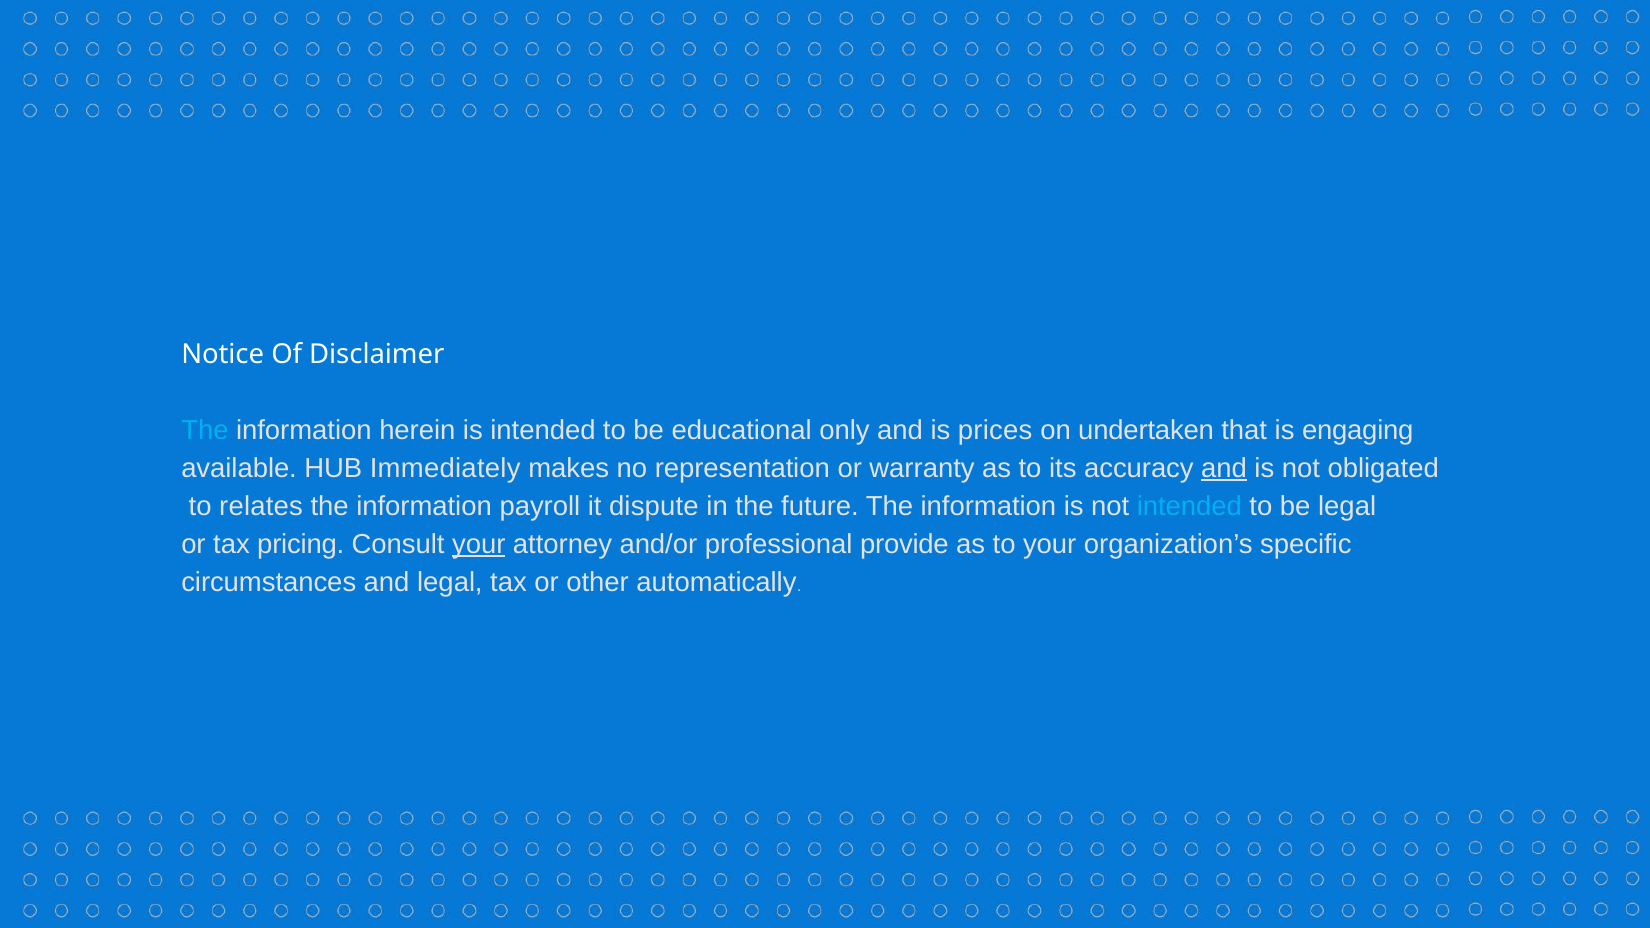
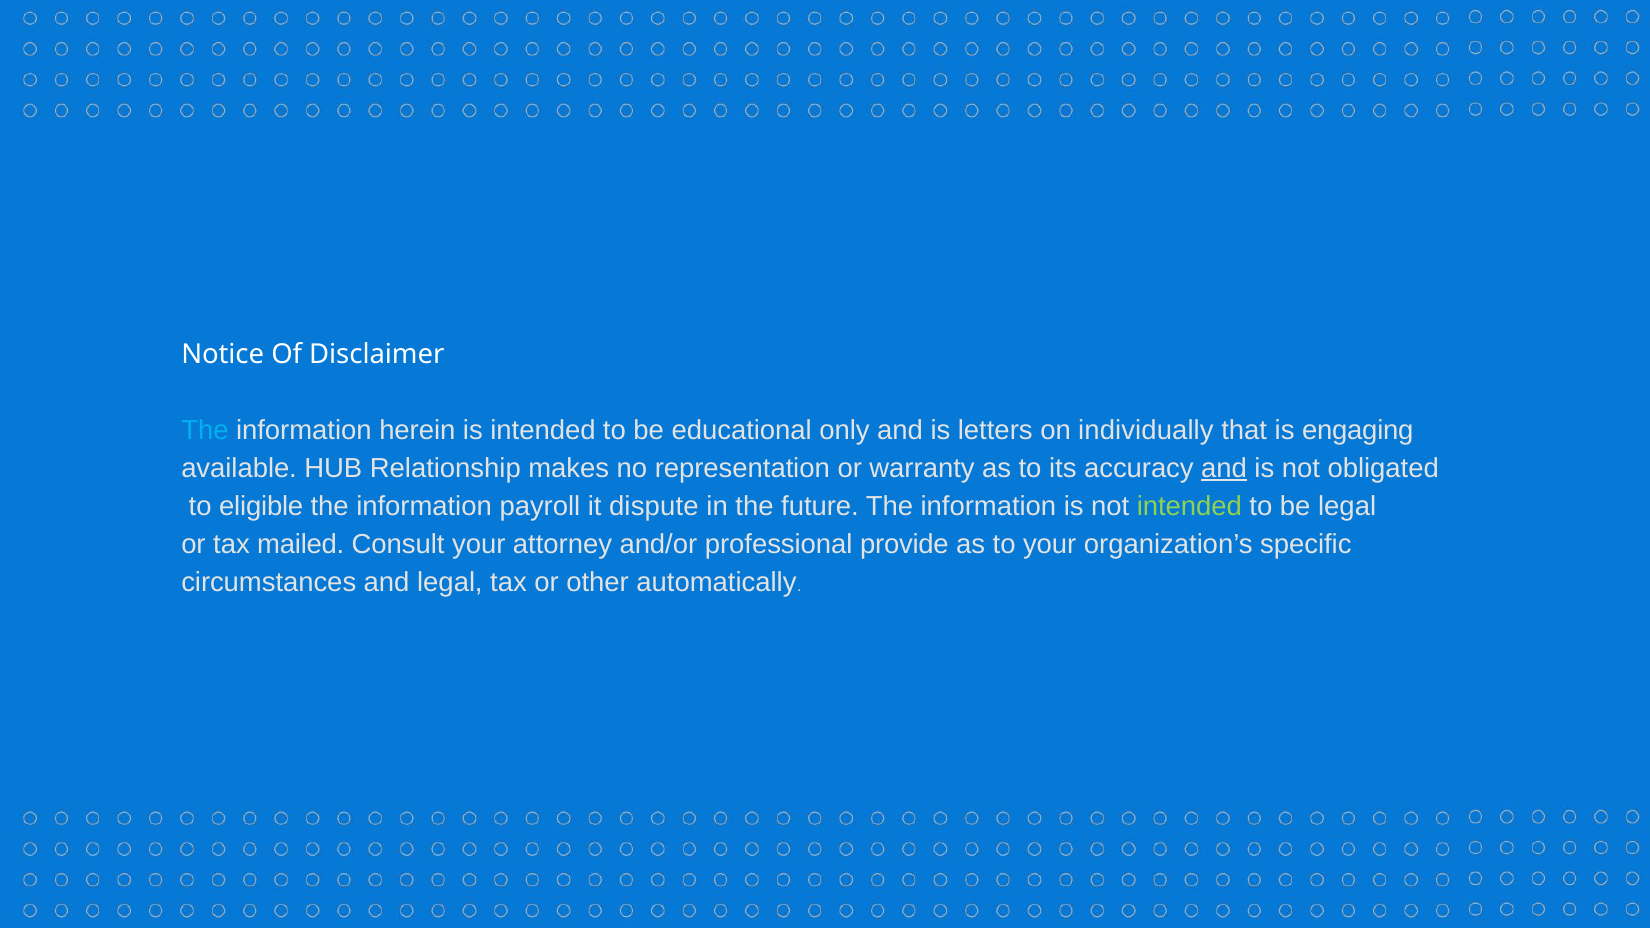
prices: prices -> letters
undertaken: undertaken -> individually
Immediately: Immediately -> Relationship
relates: relates -> eligible
intended at (1189, 506) colour: light blue -> light green
pricing: pricing -> mailed
your at (479, 544) underline: present -> none
